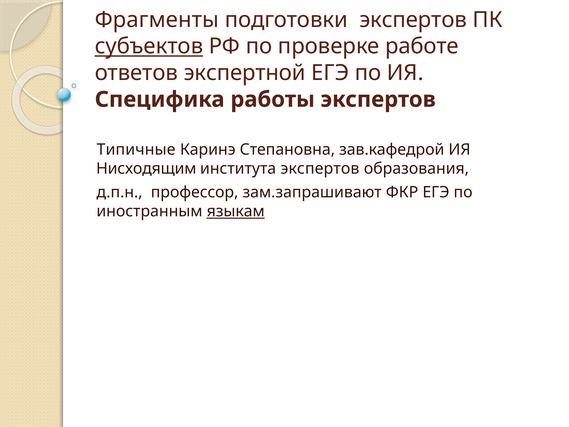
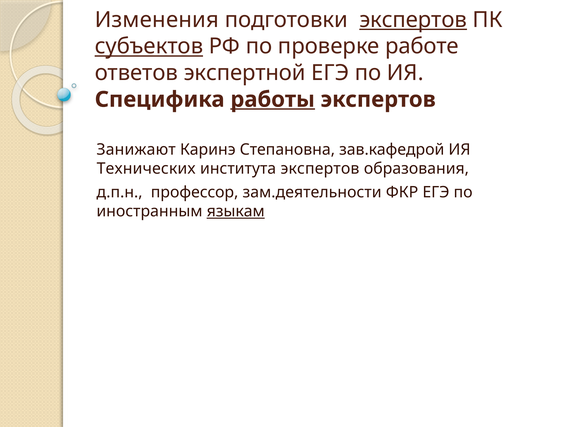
Фрагменты: Фрагменты -> Изменения
экспертов at (413, 20) underline: none -> present
работы underline: none -> present
Типичные: Типичные -> Занижают
Нисходящим: Нисходящим -> Технических
зам.запрашивают: зам.запрашивают -> зам.деятельности
